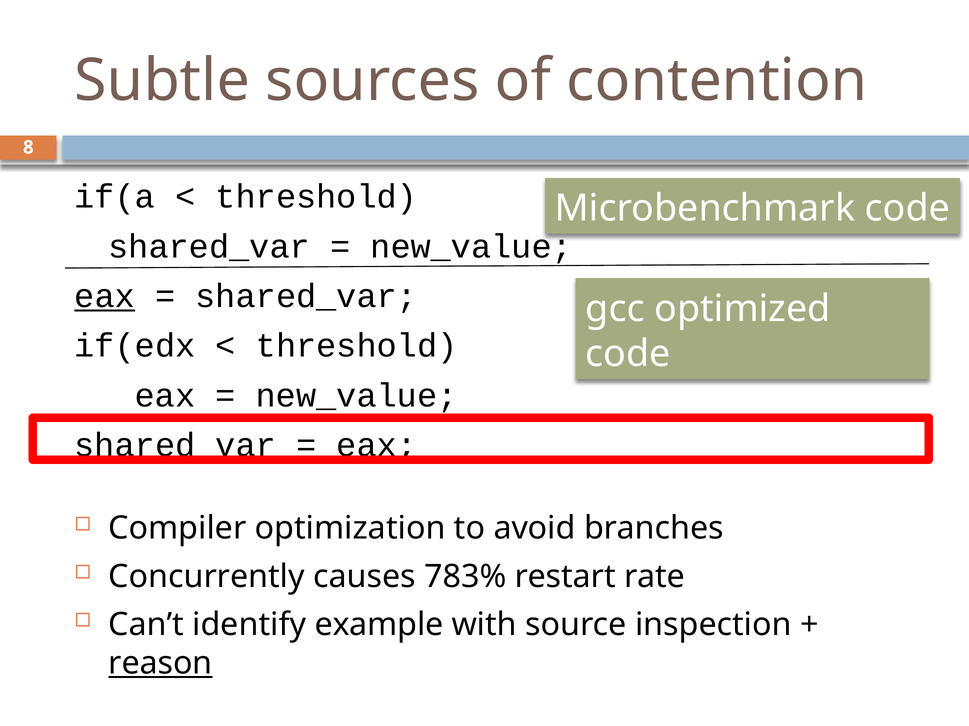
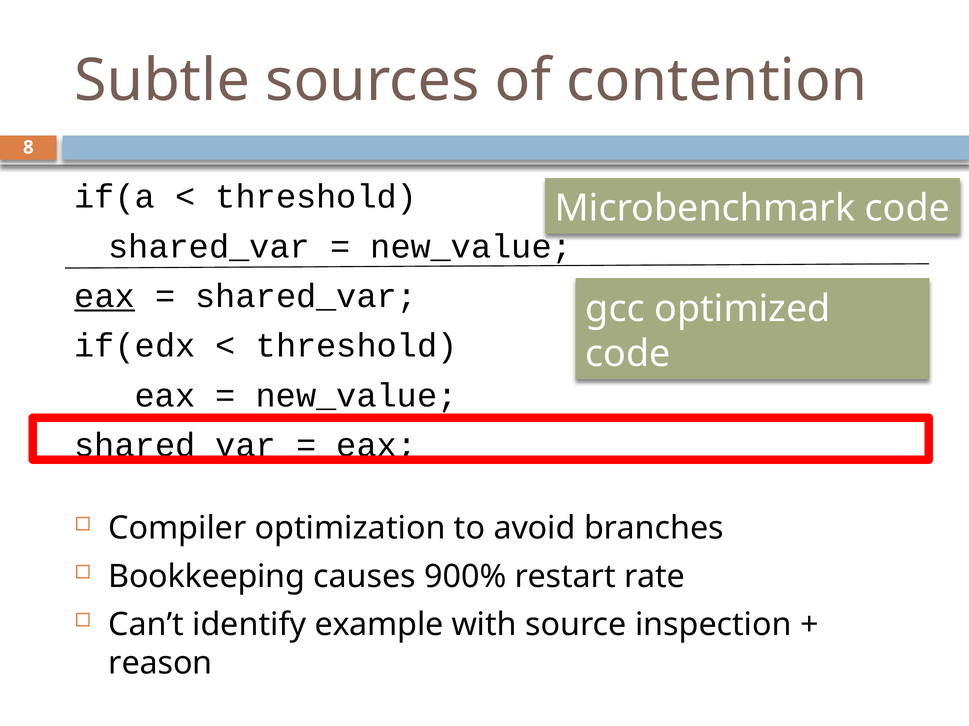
Concurrently: Concurrently -> Bookkeeping
783%: 783% -> 900%
reason underline: present -> none
